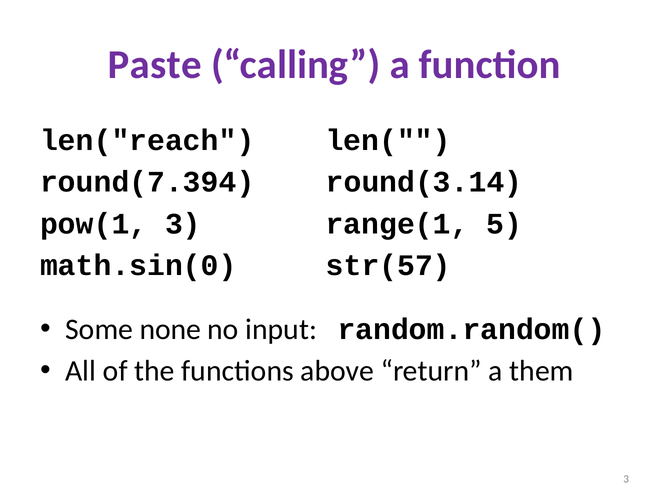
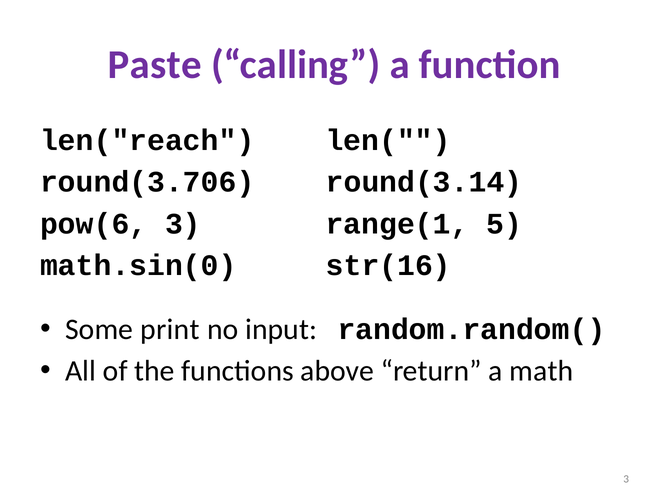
round(7.394: round(7.394 -> round(3.706
pow(1: pow(1 -> pow(6
str(57: str(57 -> str(16
none: none -> print
them: them -> math
